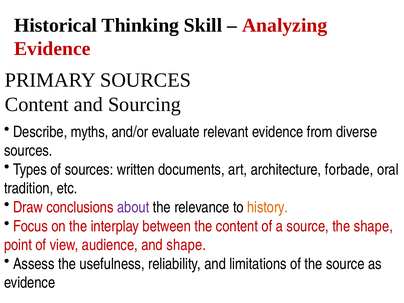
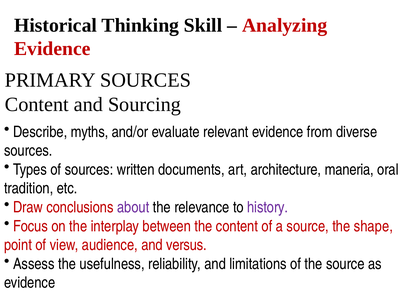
forbade: forbade -> maneria
history colour: orange -> purple
and shape: shape -> versus
